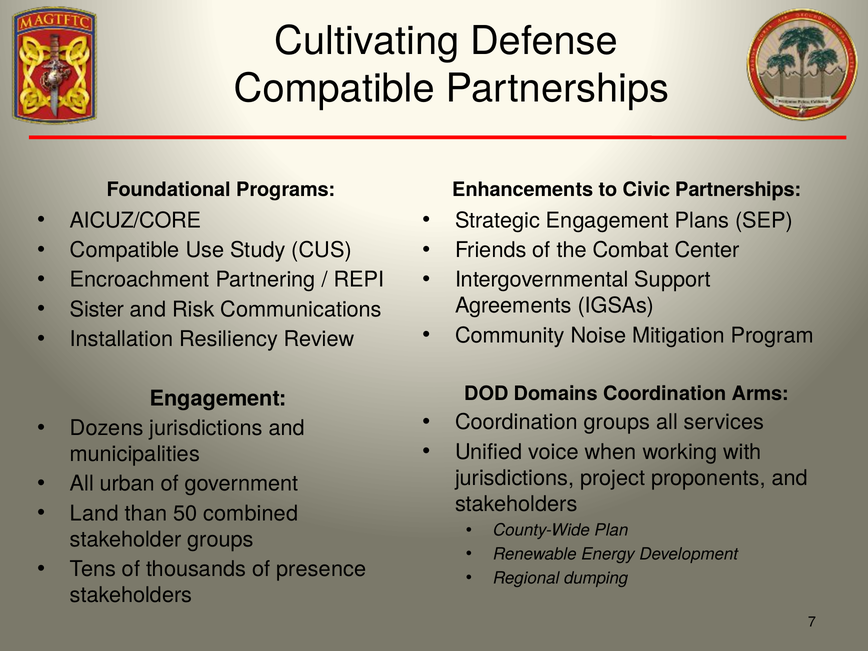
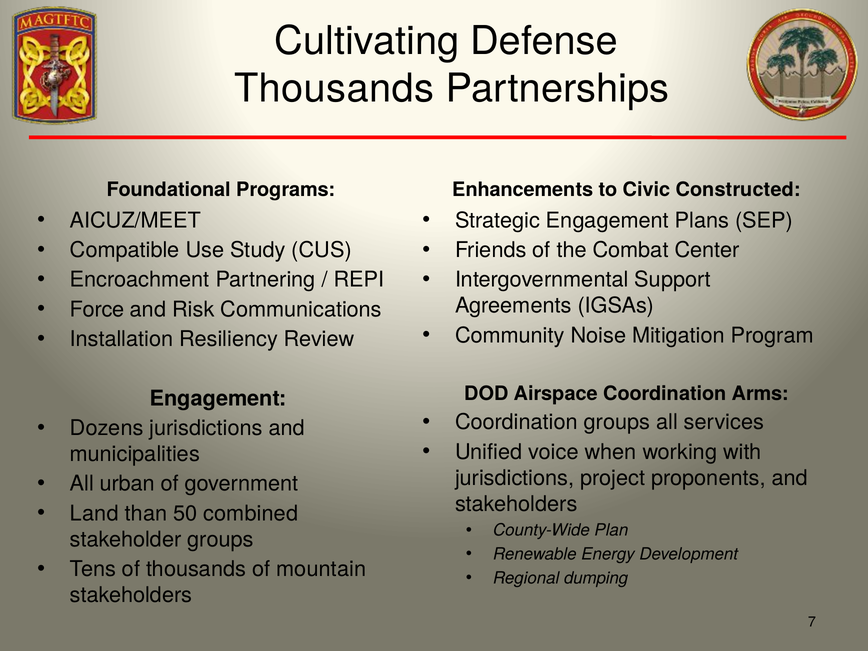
Compatible at (334, 89): Compatible -> Thousands
Civic Partnerships: Partnerships -> Constructed
AICUZ/CORE: AICUZ/CORE -> AICUZ/MEET
Sister: Sister -> Force
Domains: Domains -> Airspace
presence: presence -> mountain
